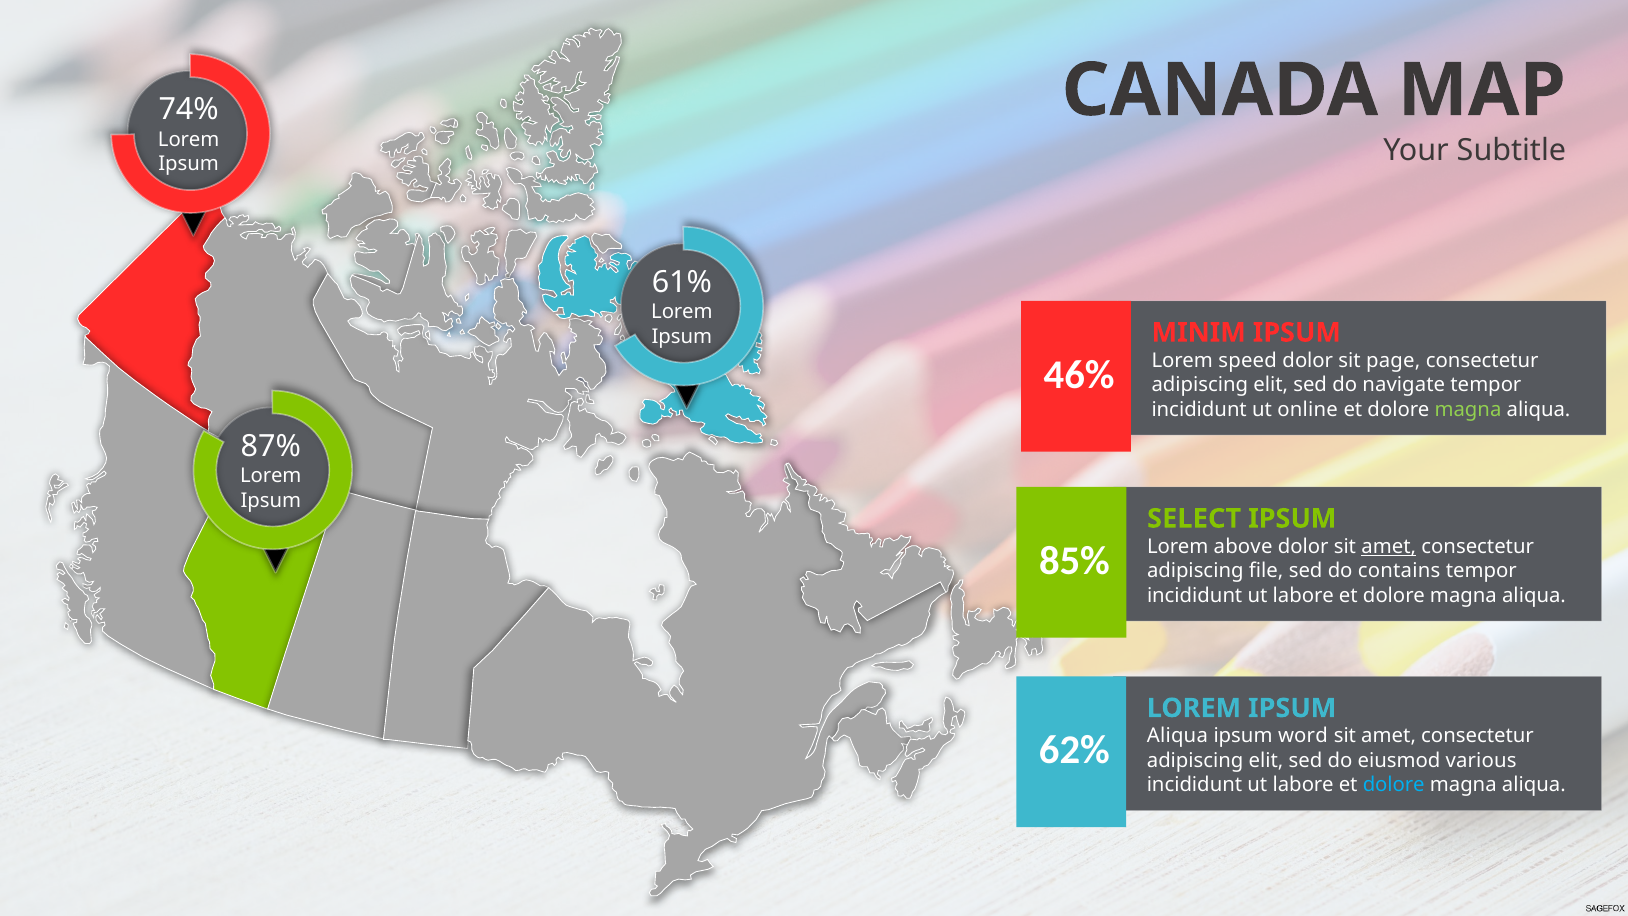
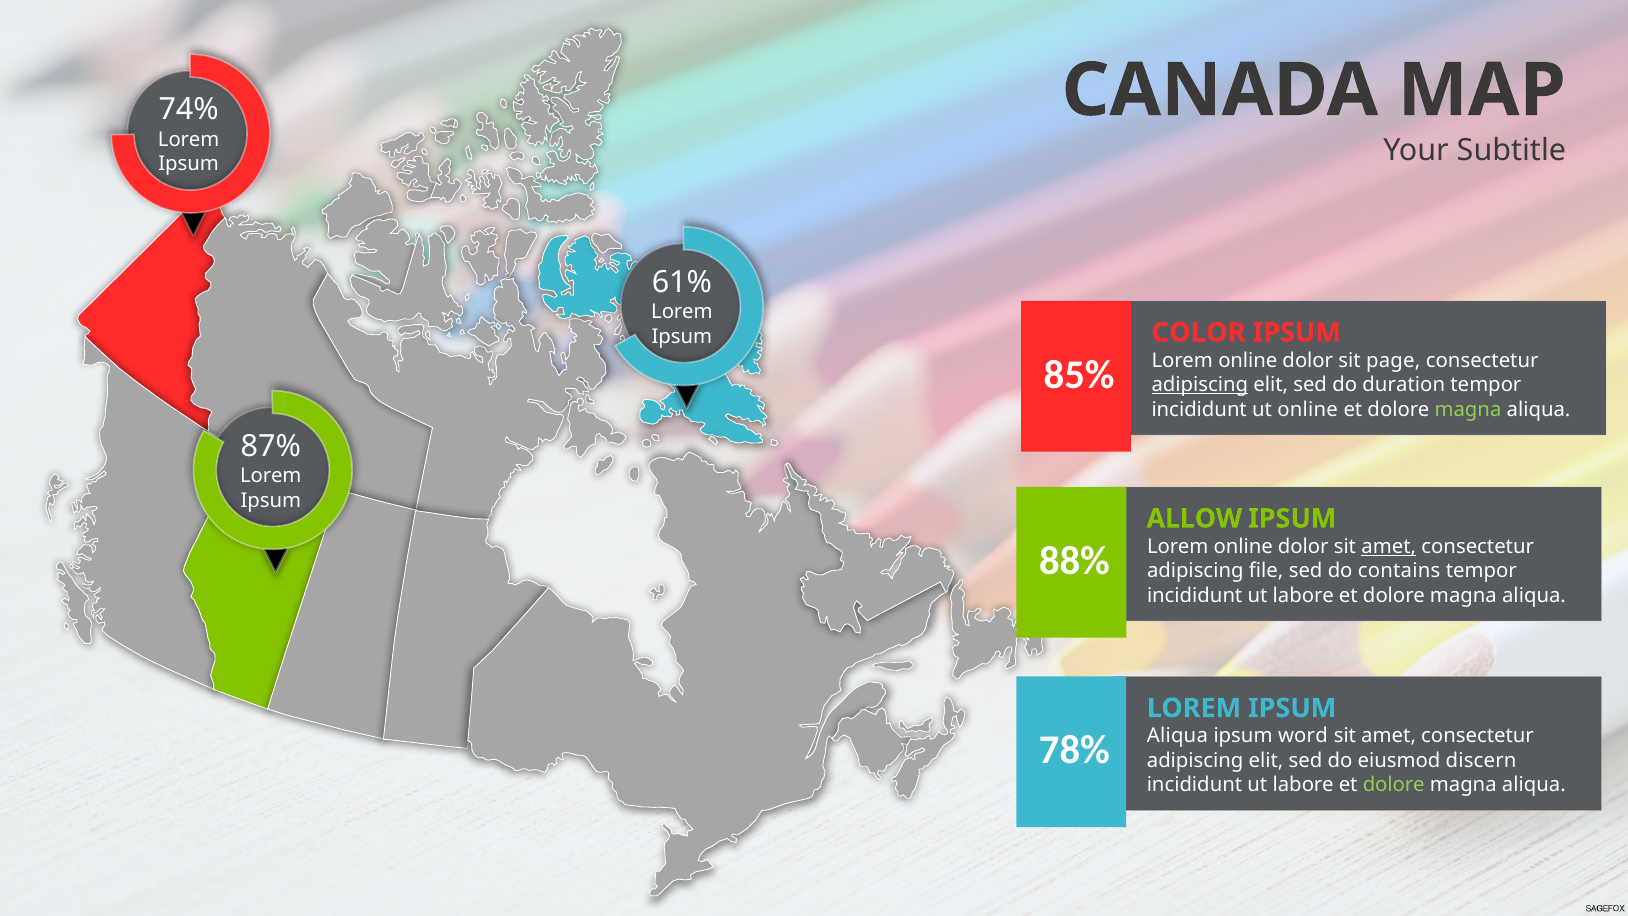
MINIM: MINIM -> COLOR
speed at (1248, 361): speed -> online
46%: 46% -> 85%
adipiscing at (1200, 385) underline: none -> present
navigate: navigate -> duration
SELECT: SELECT -> ALLOW
above at (1243, 546): above -> online
85%: 85% -> 88%
62%: 62% -> 78%
various: various -> discern
dolore at (1394, 785) colour: light blue -> light green
